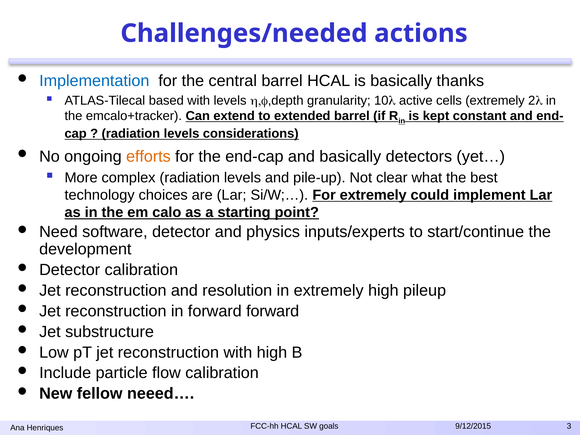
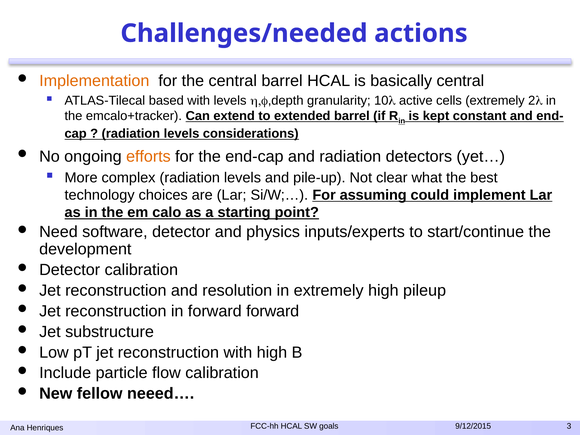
Implementation colour: blue -> orange
basically thanks: thanks -> central
and basically: basically -> radiation
For extremely: extremely -> assuming
